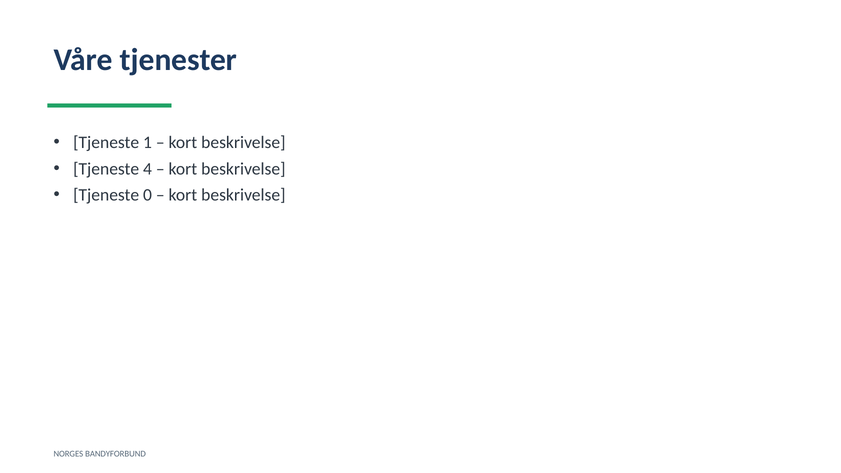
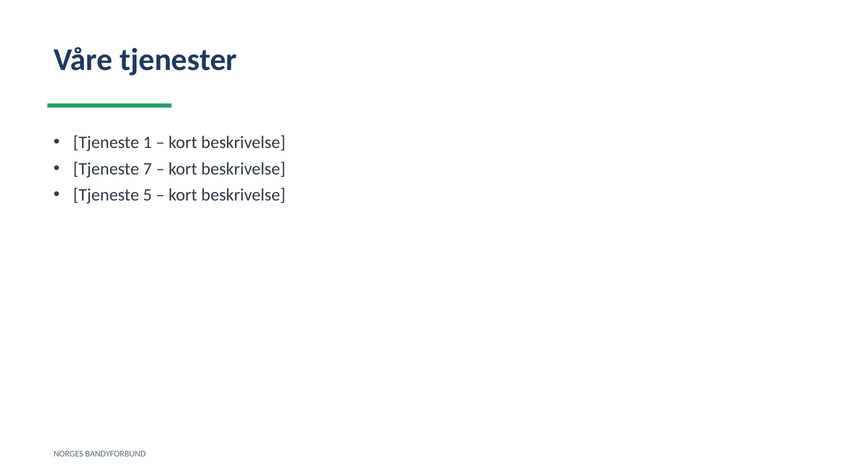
4: 4 -> 7
0: 0 -> 5
